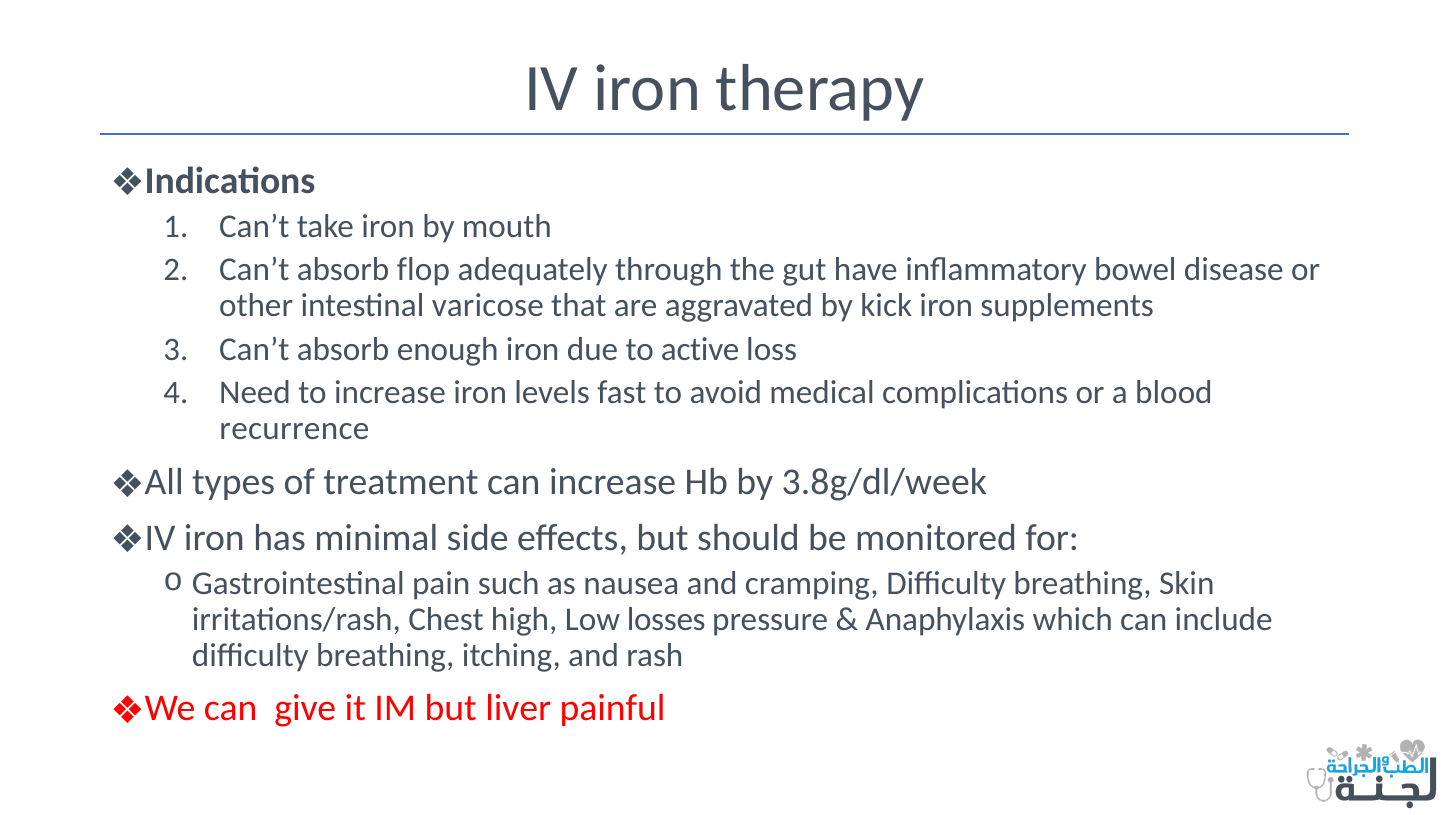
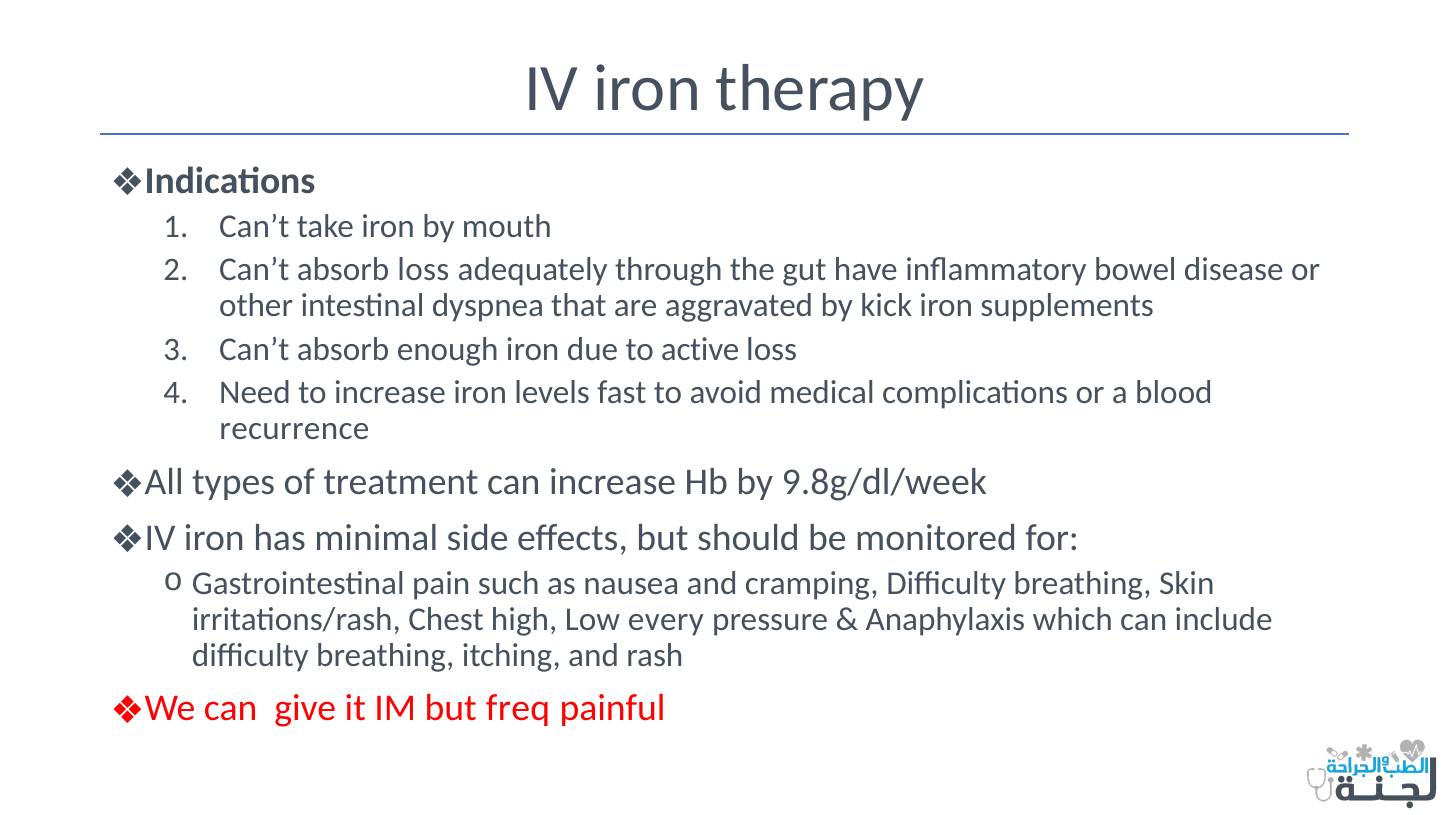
absorb flop: flop -> loss
varicose: varicose -> dyspnea
3.8g/dl/week: 3.8g/dl/week -> 9.8g/dl/week
losses: losses -> every
liver: liver -> freq
